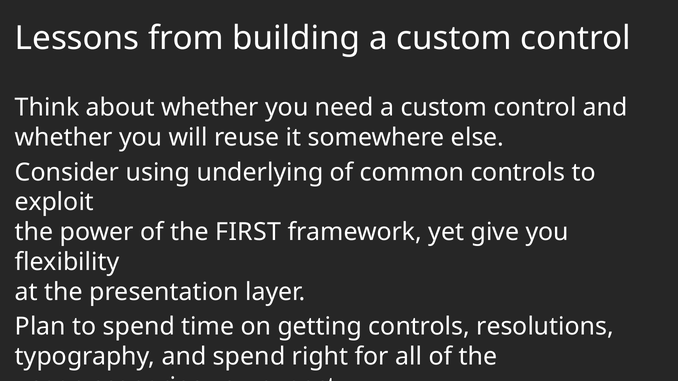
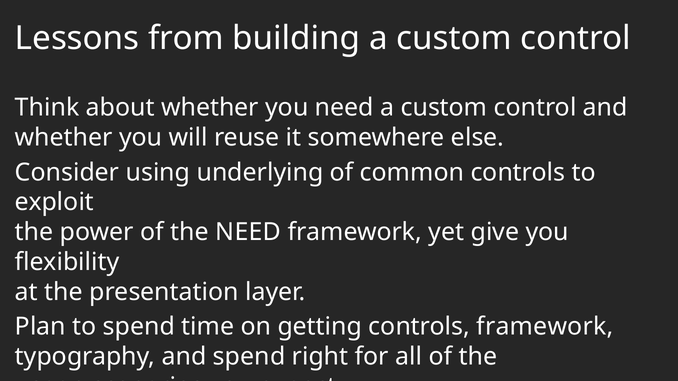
the FIRST: FIRST -> NEED
controls resolutions: resolutions -> framework
